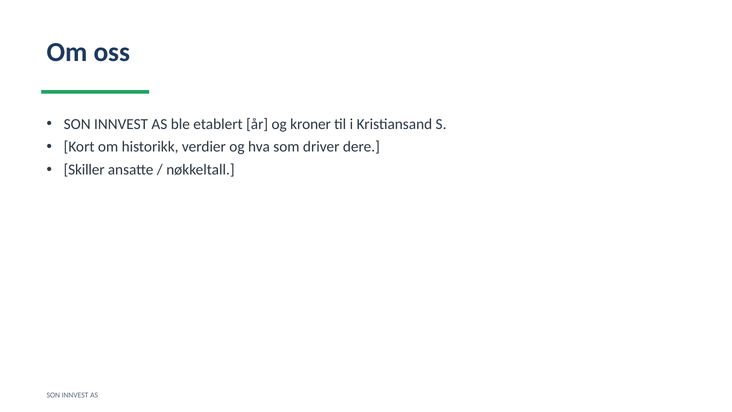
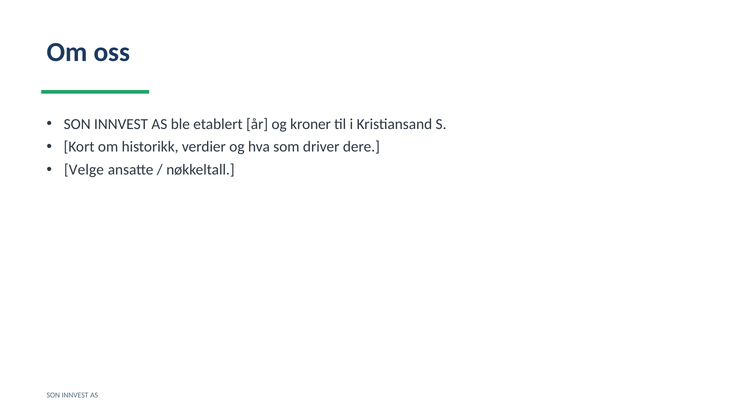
Skiller: Skiller -> Velge
